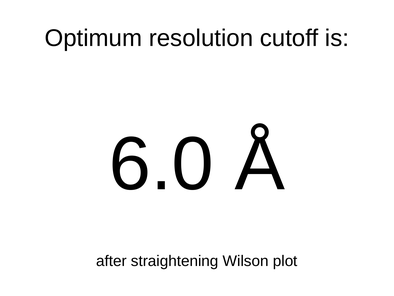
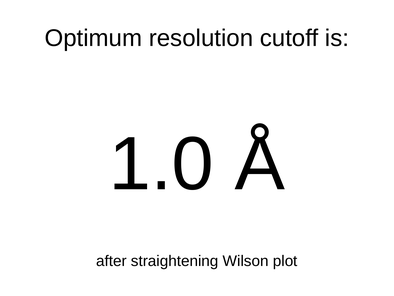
6.0: 6.0 -> 1.0
